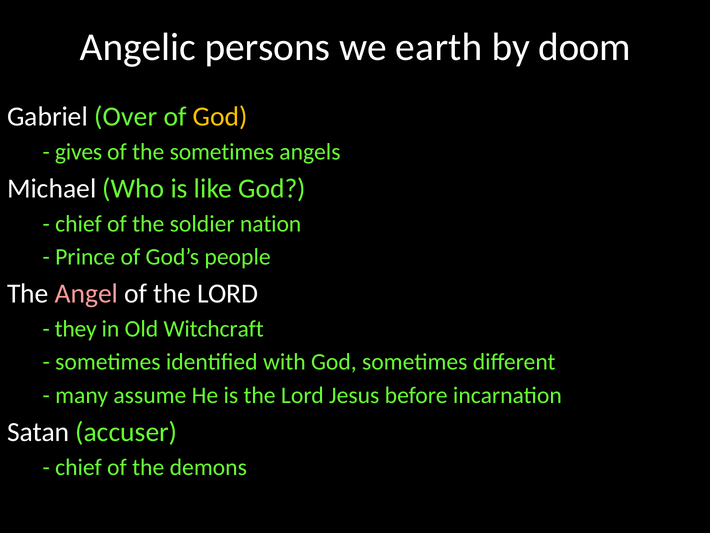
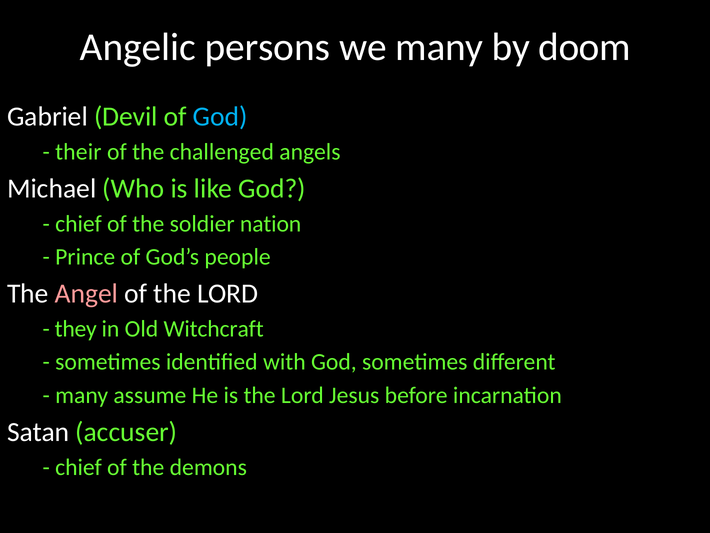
we earth: earth -> many
Over: Over -> Devil
God at (220, 117) colour: yellow -> light blue
gives: gives -> their
the sometimes: sometimes -> challenged
